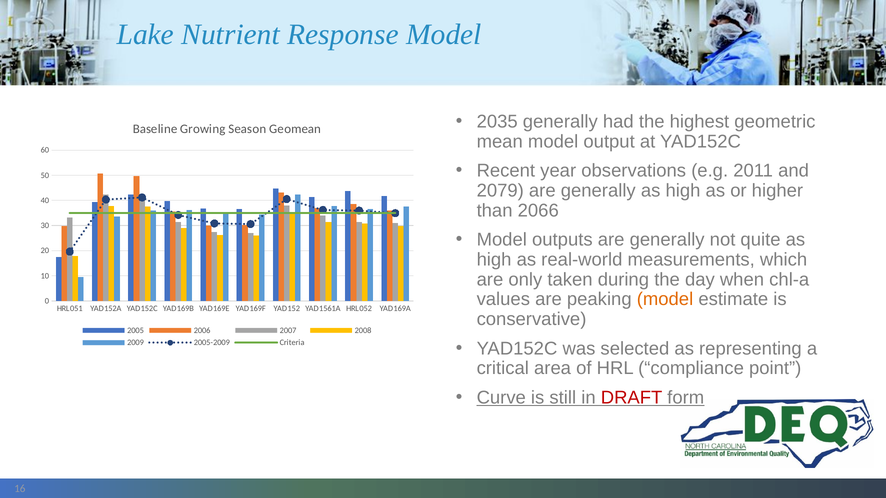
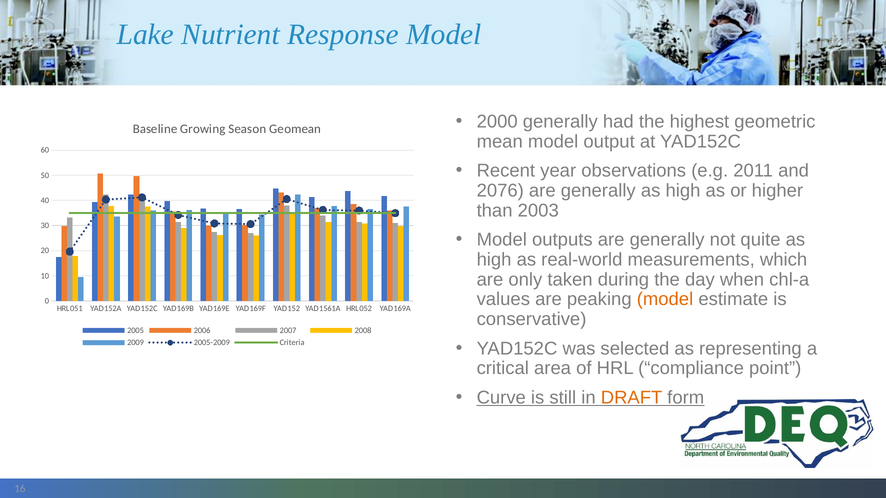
2035: 2035 -> 2000
2079: 2079 -> 2076
2066: 2066 -> 2003
DRAFT colour: red -> orange
